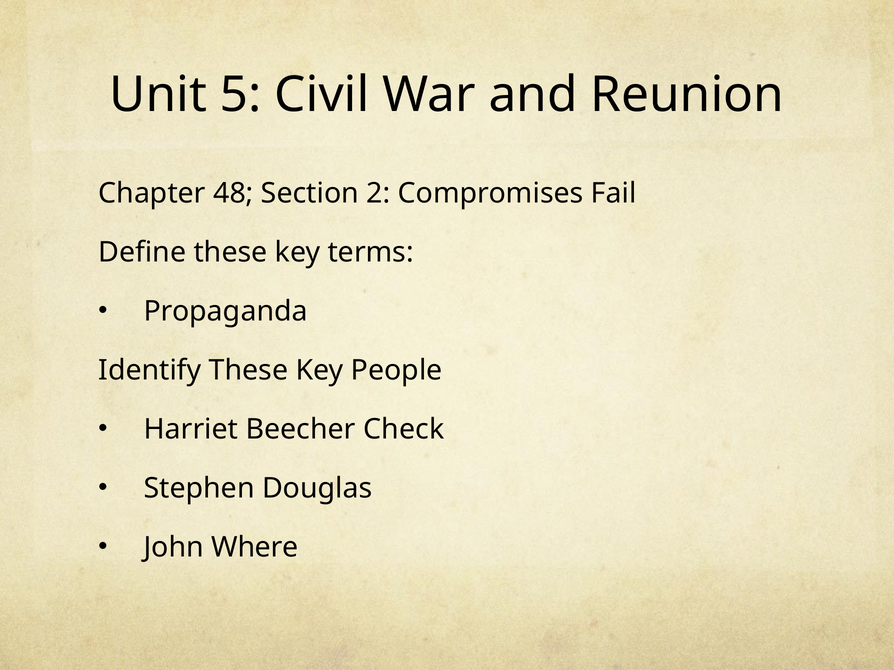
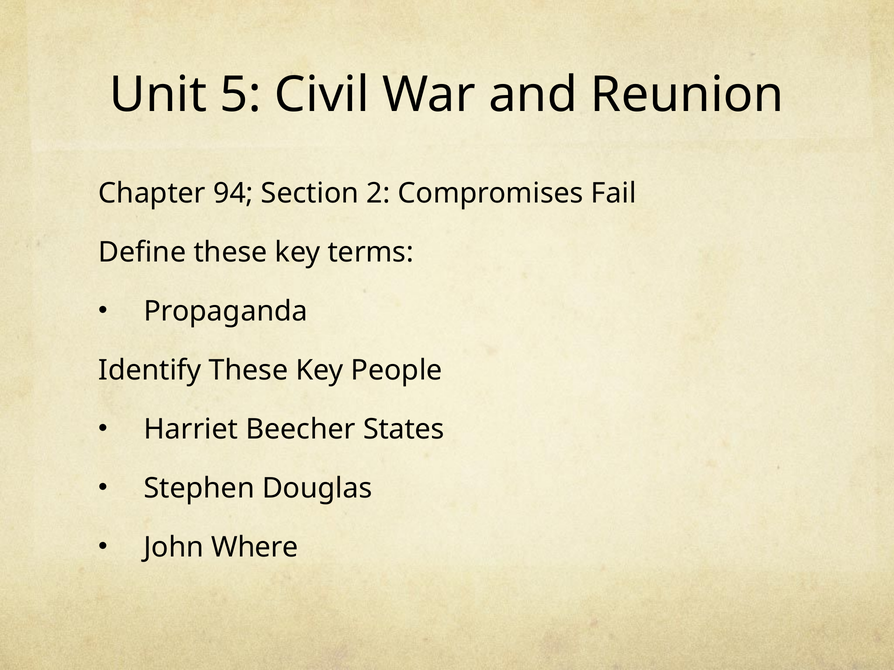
48: 48 -> 94
Check: Check -> States
